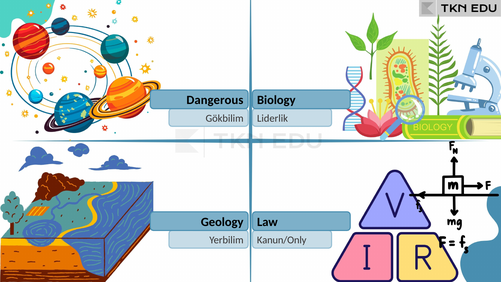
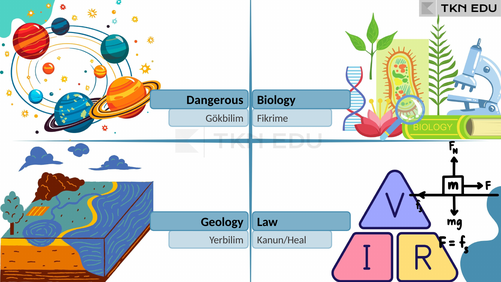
Liderlik: Liderlik -> Fikrime
Kanun/Only: Kanun/Only -> Kanun/Heal
